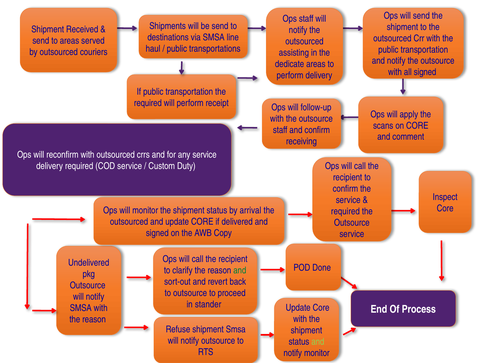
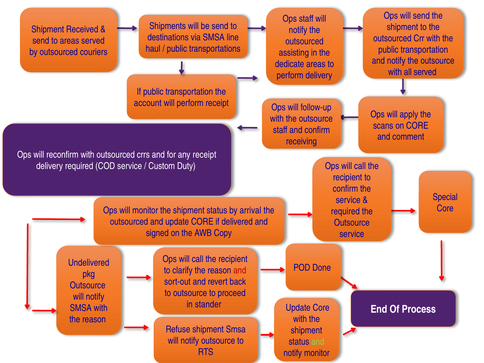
all signed: signed -> served
required at (148, 103): required -> account
any service: service -> receipt
Inspect: Inspect -> Special
and at (240, 270) colour: green -> red
